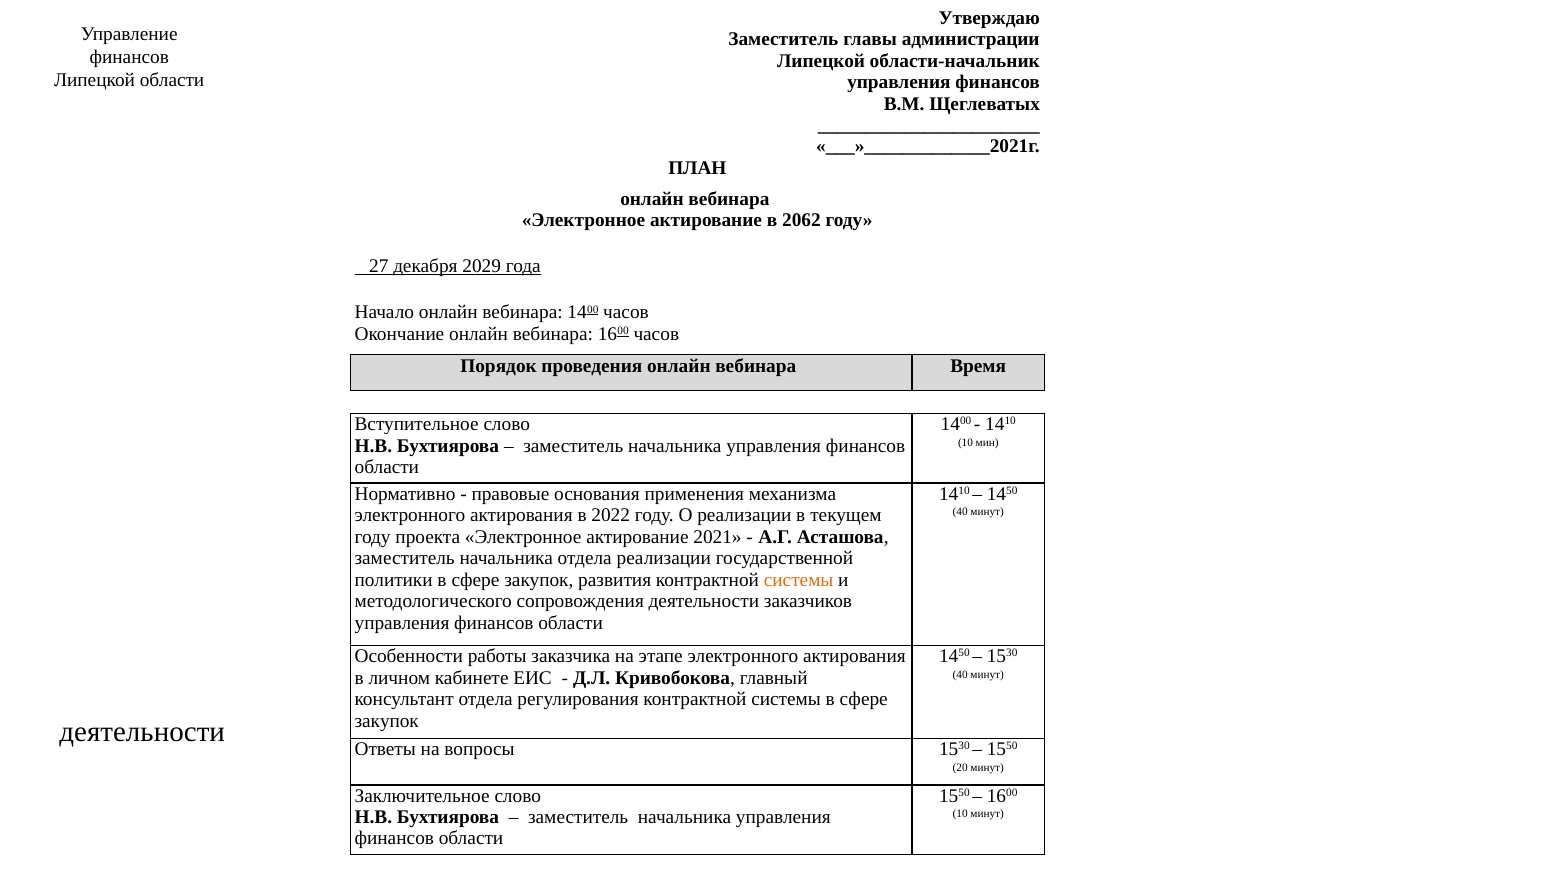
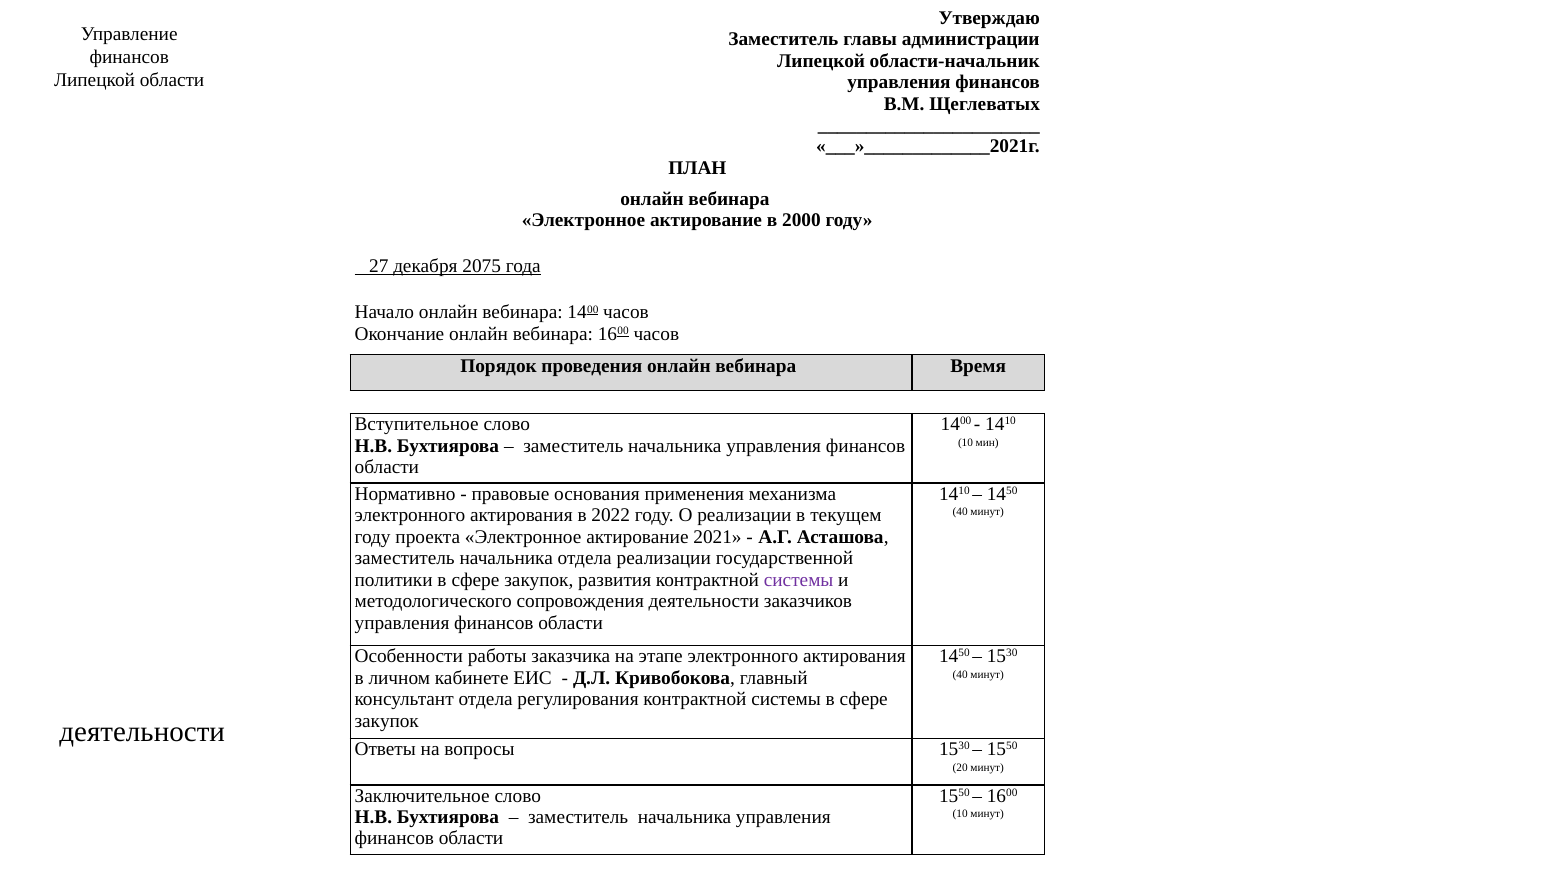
2062: 2062 -> 2000
2029: 2029 -> 2075
системы at (799, 580) colour: orange -> purple
